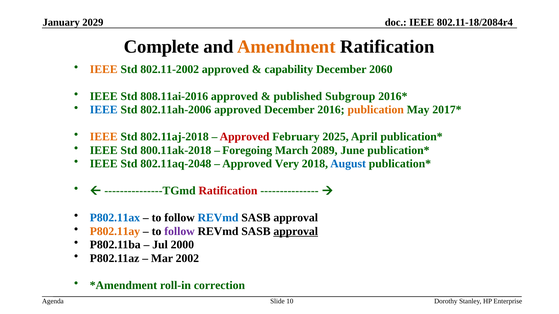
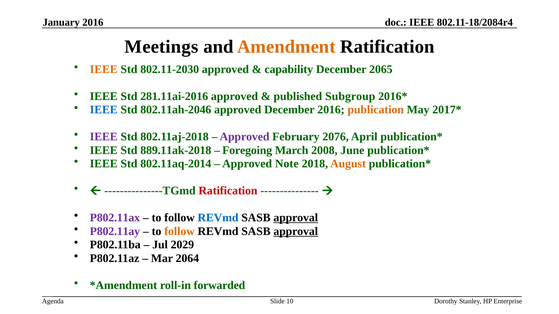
January 2029: 2029 -> 2016
Complete: Complete -> Meetings
802.11-2002: 802.11-2002 -> 802.11-2030
2060: 2060 -> 2065
808.11ai-2016: 808.11ai-2016 -> 281.11ai-2016
802.11ah-2006: 802.11ah-2006 -> 802.11ah-2046
IEEE at (104, 137) colour: orange -> purple
Approved at (245, 137) colour: red -> purple
2025: 2025 -> 2076
800.11ak-2018: 800.11ak-2018 -> 889.11ak-2018
2089: 2089 -> 2008
802.11aq-2048: 802.11aq-2048 -> 802.11aq-2014
Very: Very -> Note
August colour: blue -> orange
P802.11ax colour: blue -> purple
approval at (296, 218) underline: none -> present
P802.11ay colour: orange -> purple
follow at (179, 232) colour: purple -> orange
2000: 2000 -> 2029
2002: 2002 -> 2064
correction: correction -> forwarded
